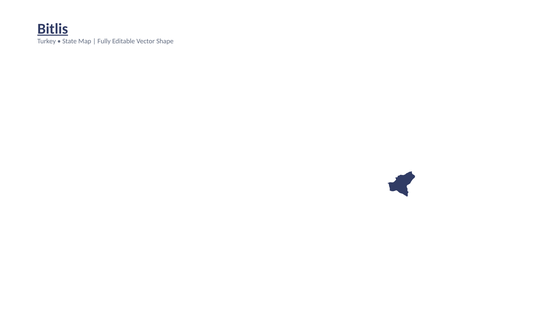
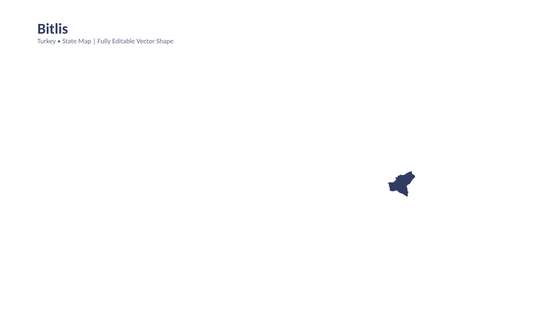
Bitlis underline: present -> none
